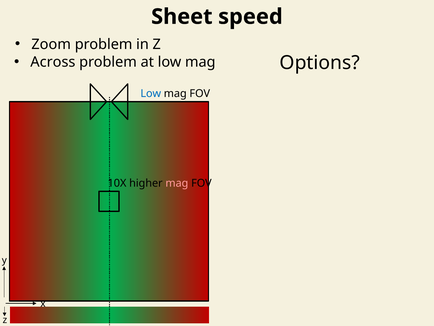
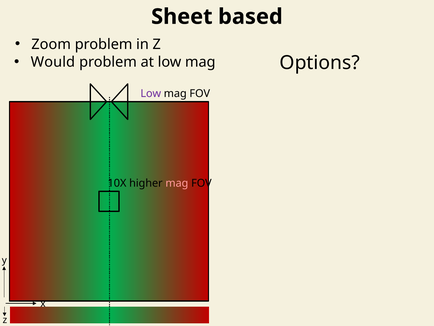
speed: speed -> based
Across: Across -> Would
Low at (151, 93) colour: blue -> purple
